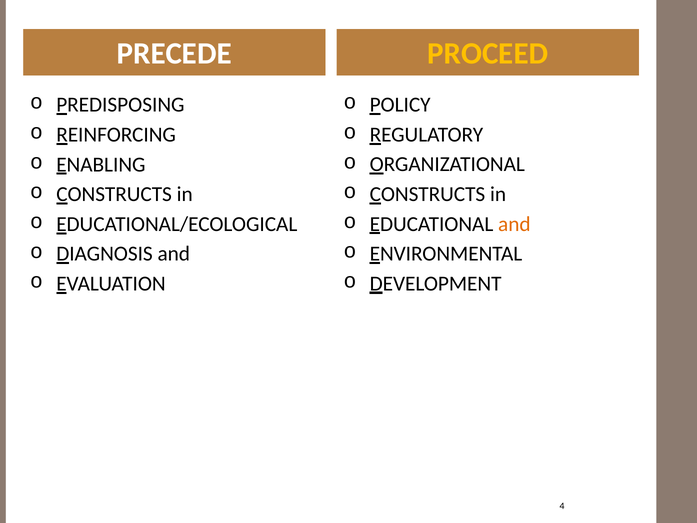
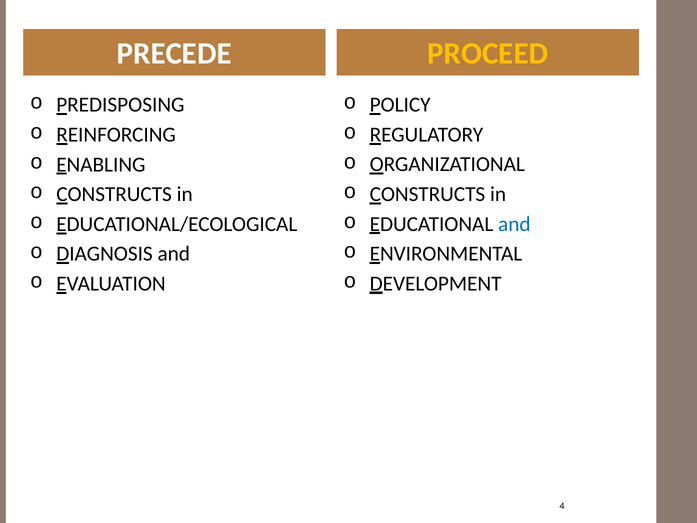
and at (514, 224) colour: orange -> blue
